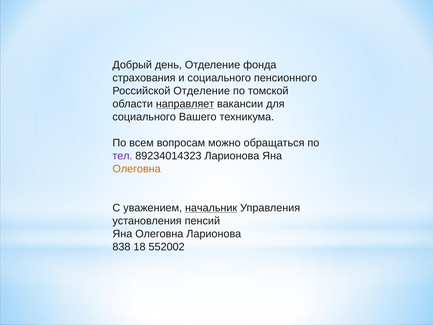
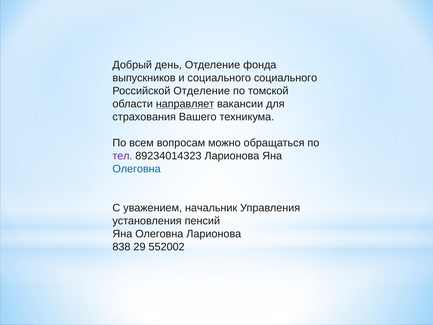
страхования: страхования -> выпускников
социального пенсионного: пенсионного -> социального
социального at (144, 117): социального -> страхования
Олеговна at (137, 169) colour: orange -> blue
начальник underline: present -> none
18: 18 -> 29
